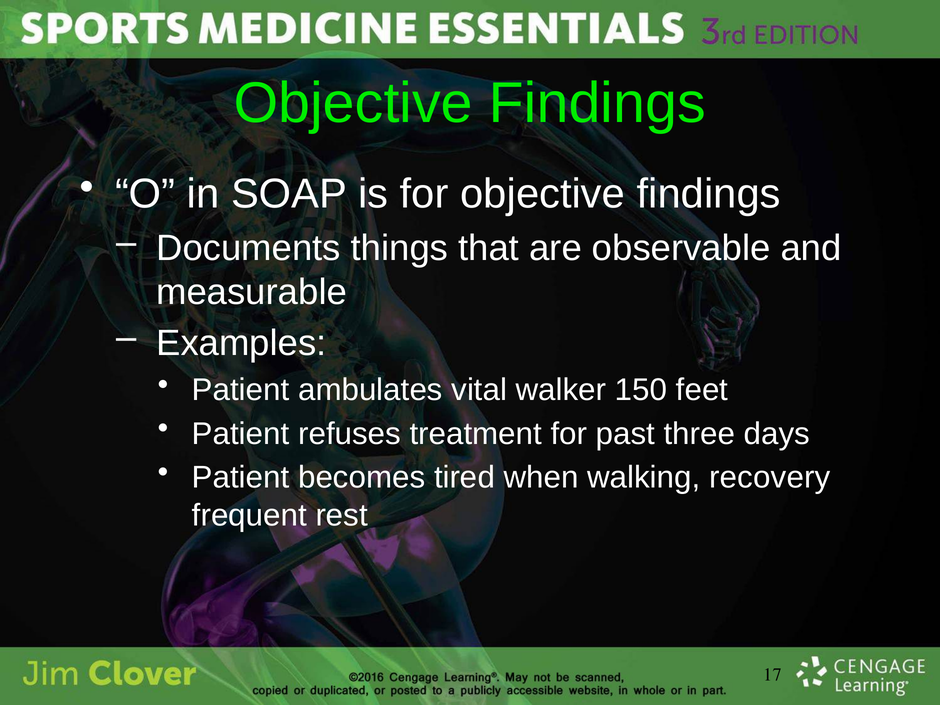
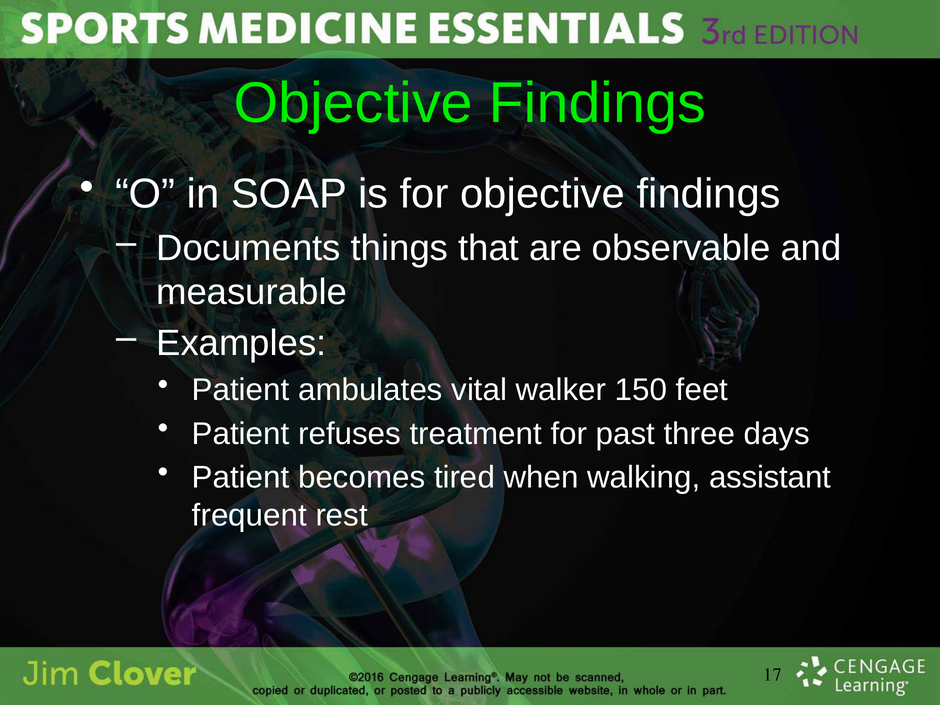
recovery: recovery -> assistant
